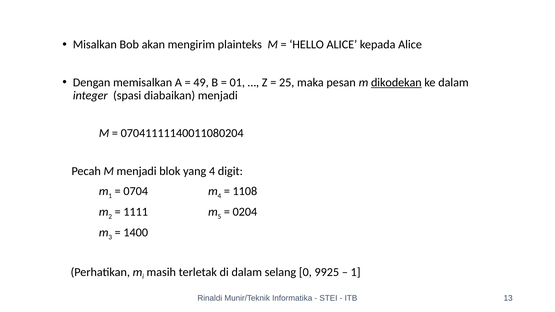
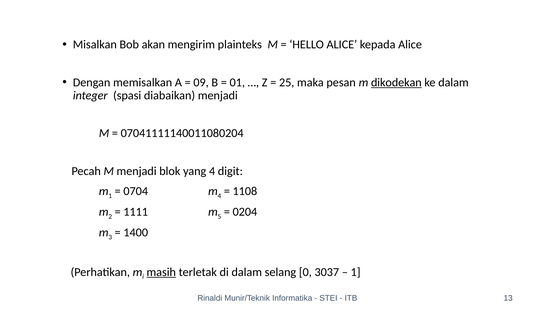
49: 49 -> 09
masih underline: none -> present
9925: 9925 -> 3037
